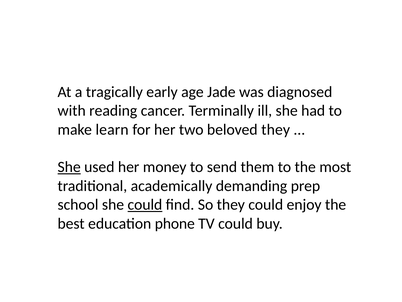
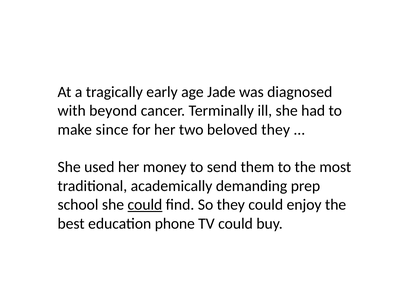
reading: reading -> beyond
learn: learn -> since
She at (69, 167) underline: present -> none
